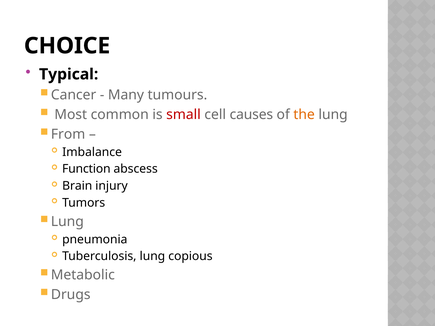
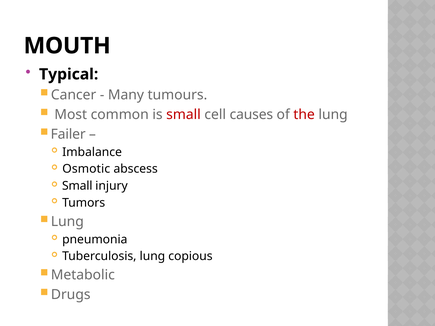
CHOICE: CHOICE -> MOUTH
the colour: orange -> red
From: From -> Failer
Function: Function -> Osmotic
Brain at (77, 186): Brain -> Small
